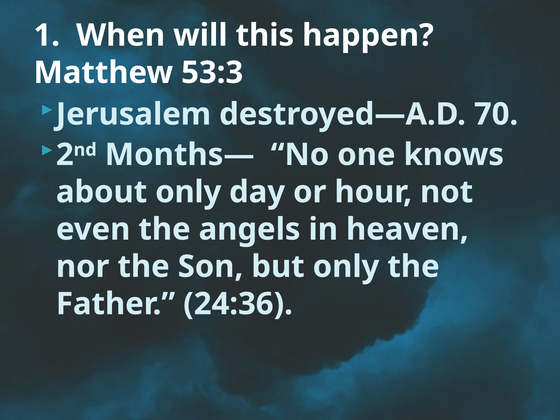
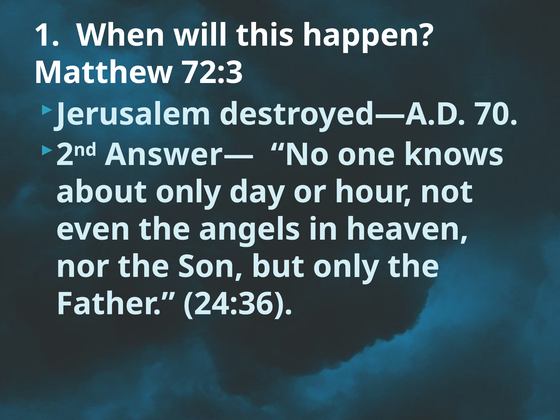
53:3: 53:3 -> 72:3
Months—: Months— -> Answer—
